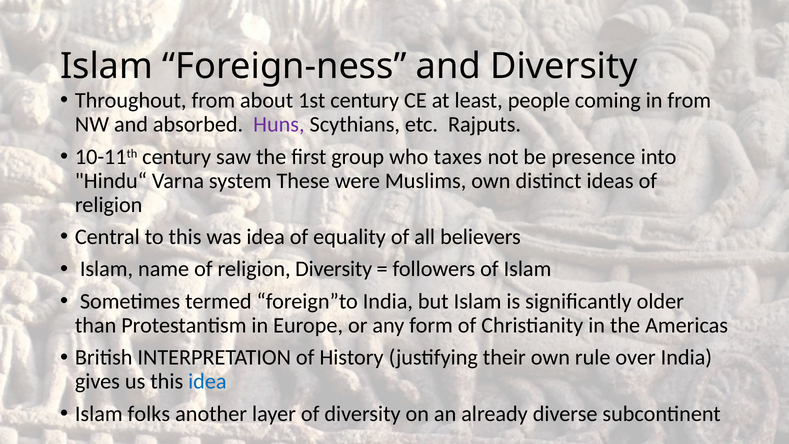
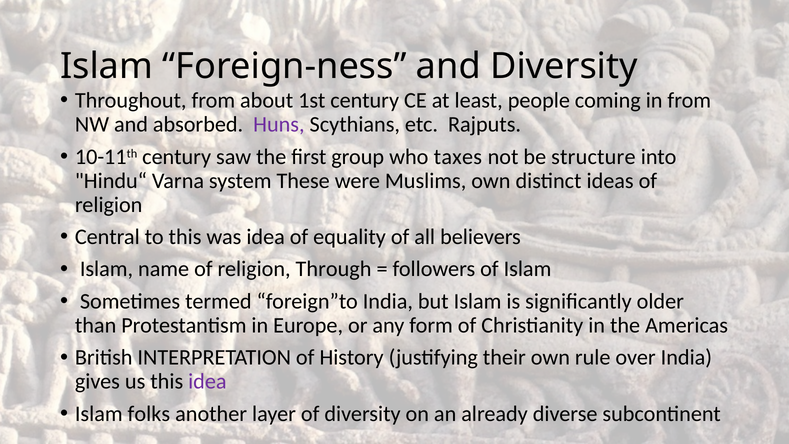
presence: presence -> structure
religion Diversity: Diversity -> Through
idea at (207, 381) colour: blue -> purple
